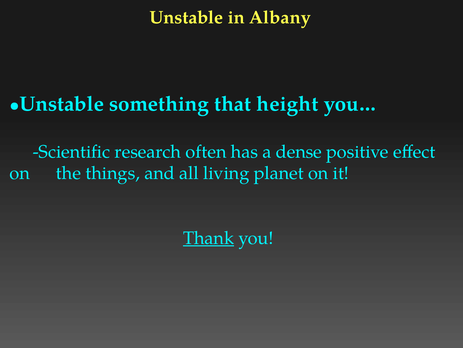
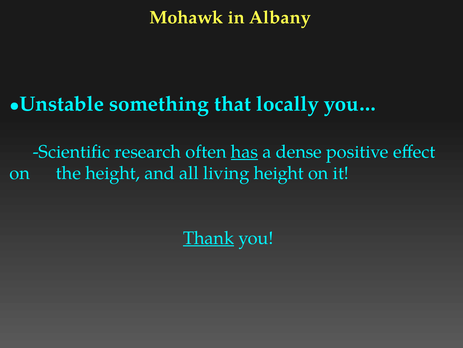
Unstable at (186, 18): Unstable -> Mohawk
height: height -> locally
has underline: none -> present
the things: things -> height
living planet: planet -> height
